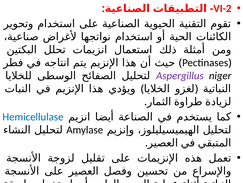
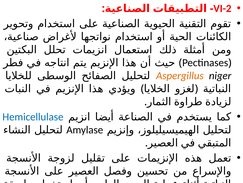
Aspergillus colour: purple -> orange
